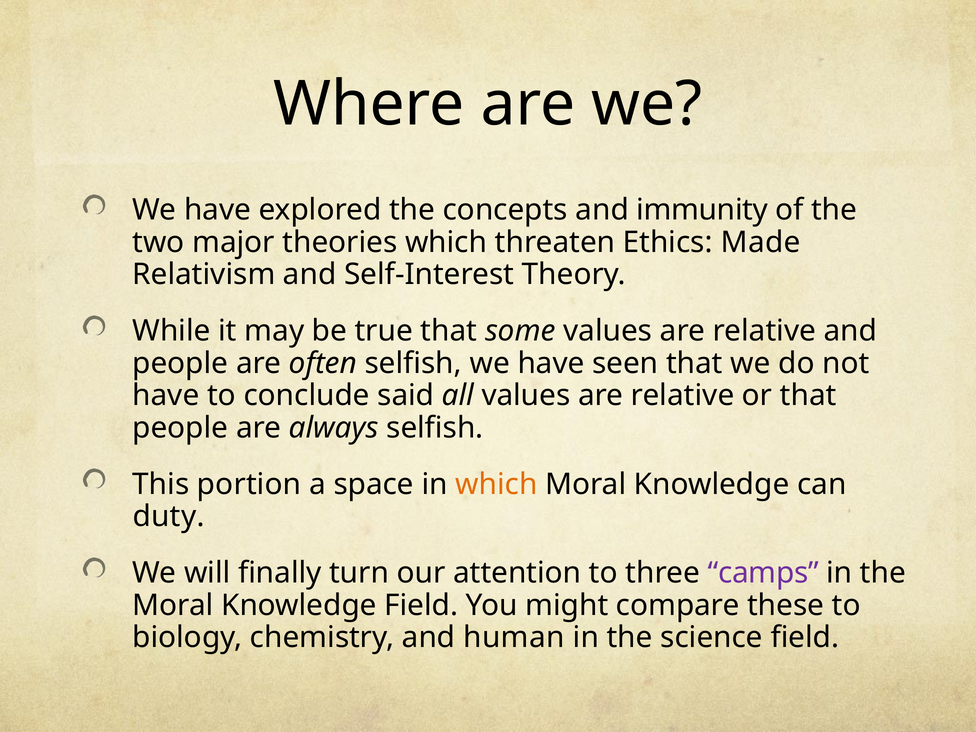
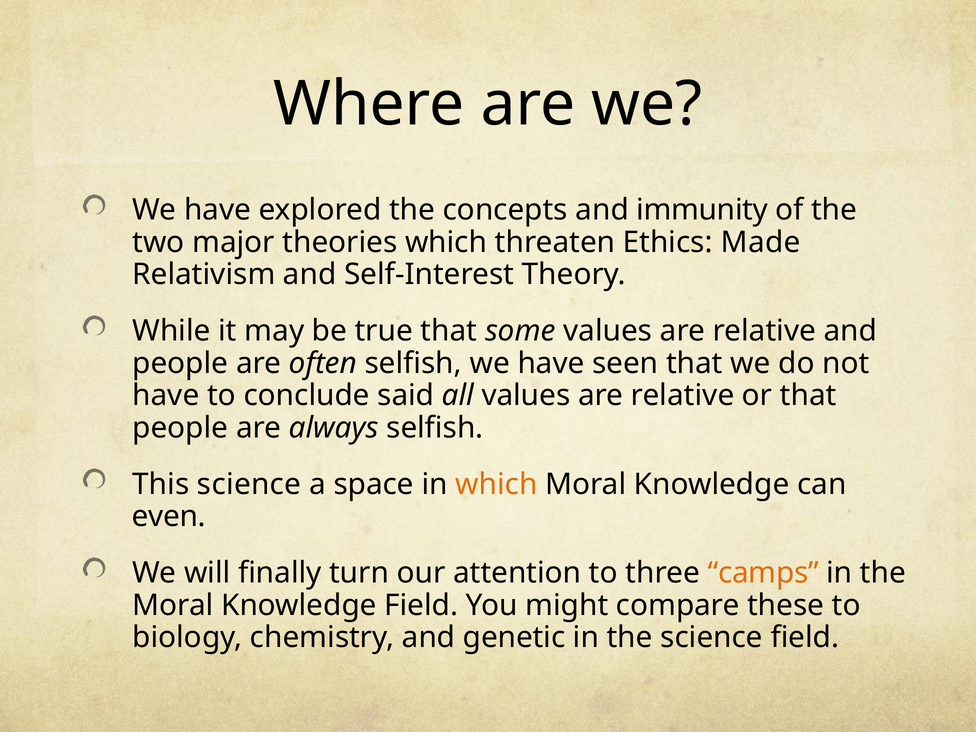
This portion: portion -> science
duty: duty -> even
camps colour: purple -> orange
human: human -> genetic
